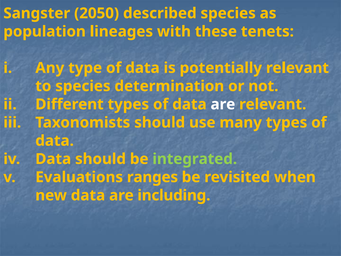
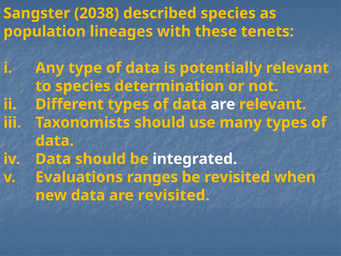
2050: 2050 -> 2038
integrated colour: light green -> white
are including: including -> revisited
